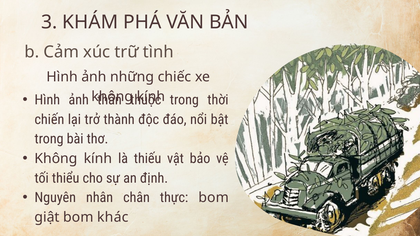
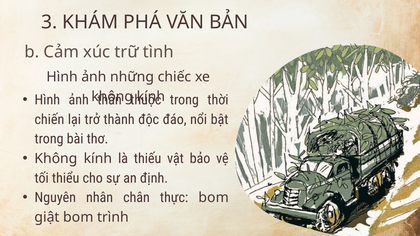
khác: khác -> trình
